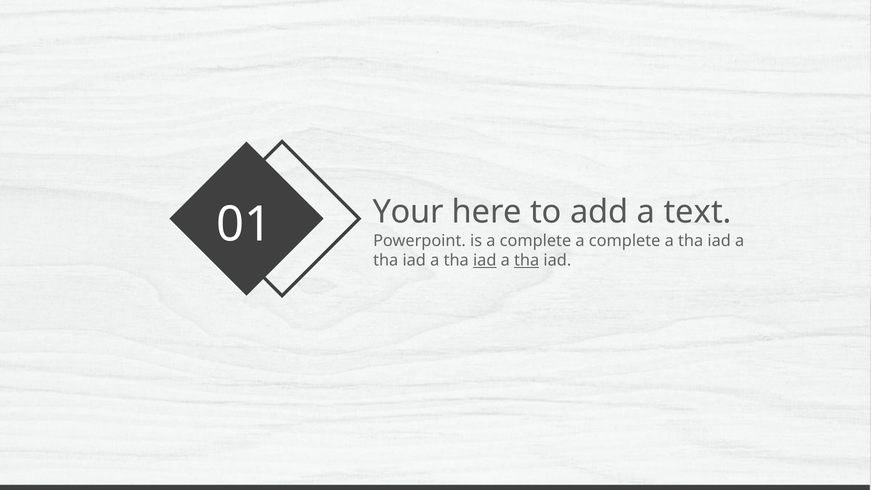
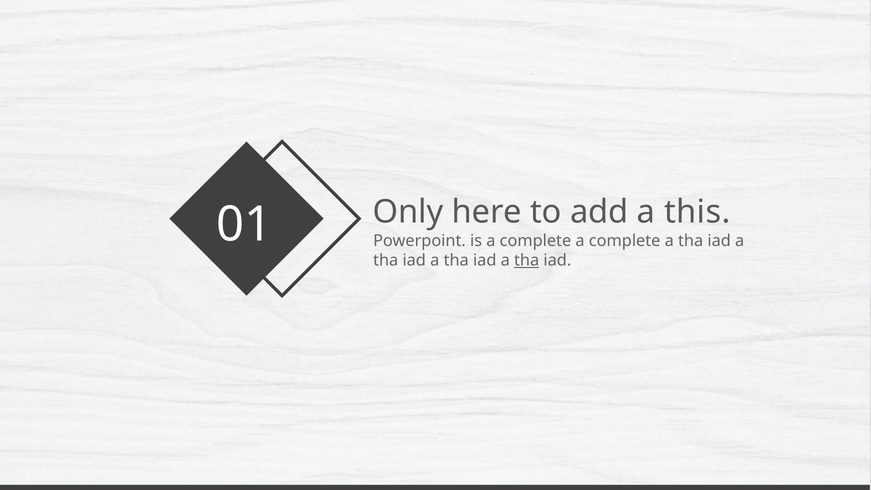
Your: Your -> Only
text: text -> this
iad at (485, 260) underline: present -> none
